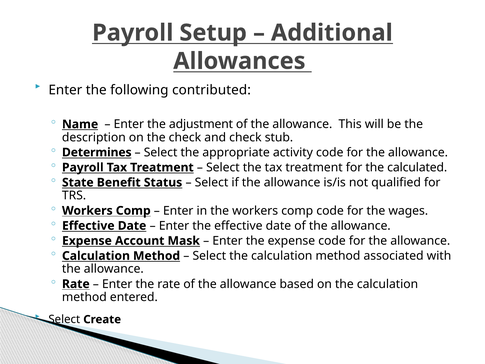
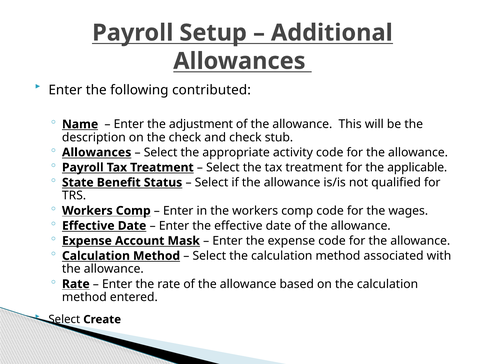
Determines at (97, 152): Determines -> Allowances
calculated: calculated -> applicable
